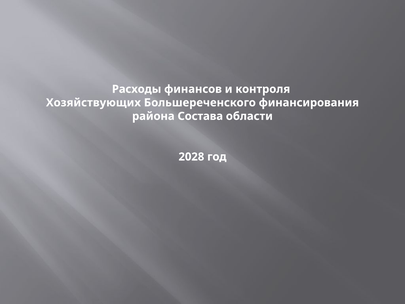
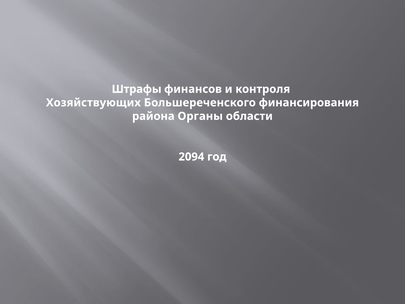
Расходы: Расходы -> Штрафы
Состава: Состава -> Органы
2028: 2028 -> 2094
